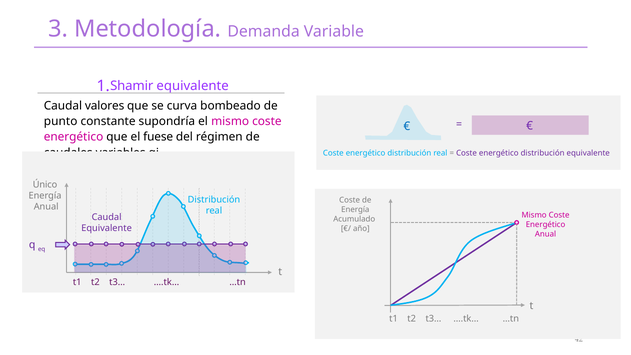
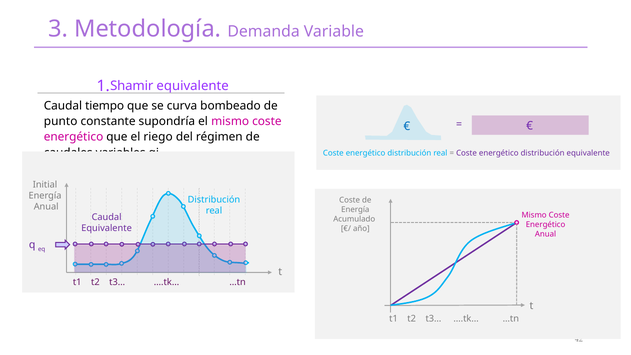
valores: valores -> tiempo
fuese: fuese -> riego
Único: Único -> Initial
